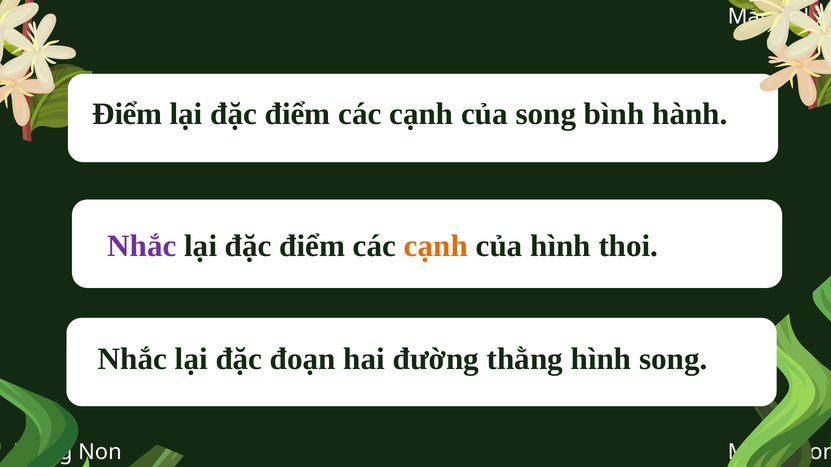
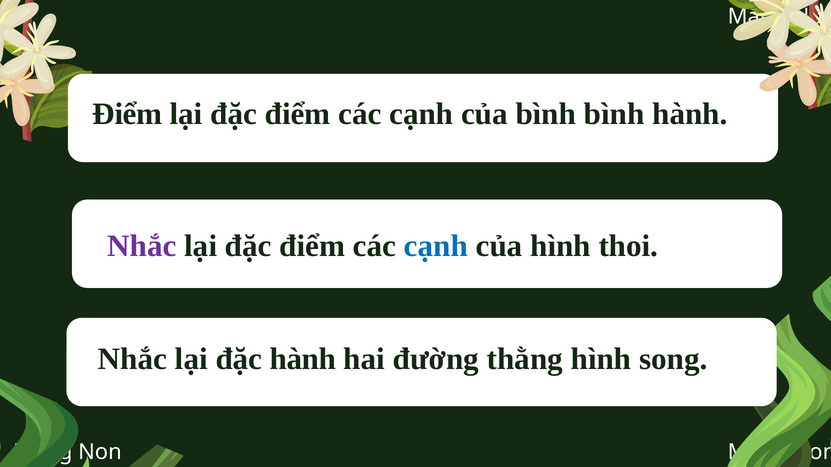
của song: song -> bình
cạnh at (436, 246) colour: orange -> blue
đặc đoạn: đoạn -> hành
